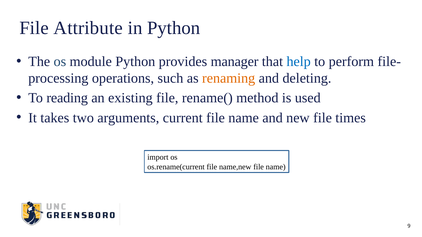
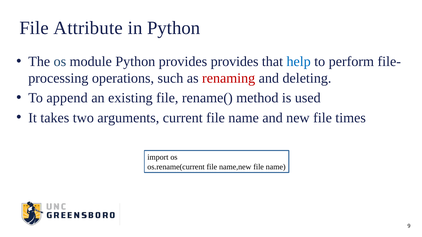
provides manager: manager -> provides
renaming colour: orange -> red
reading: reading -> append
